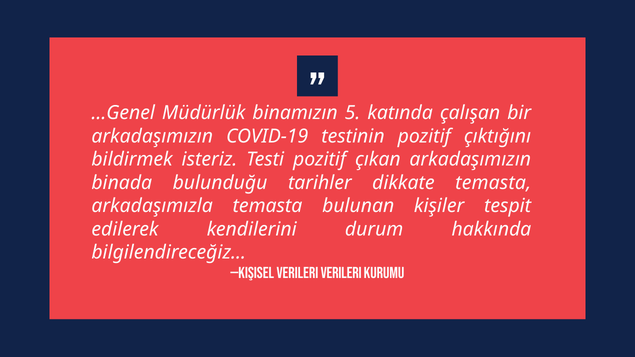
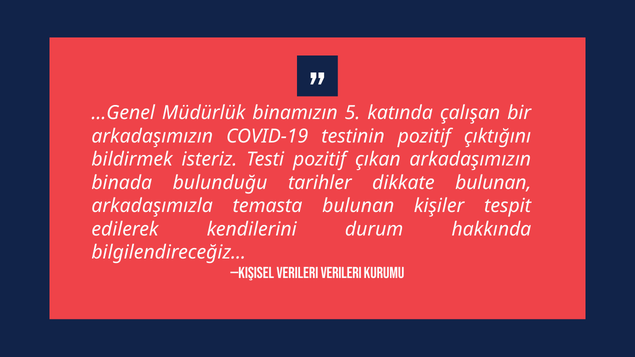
dikkate temasta: temasta -> bulunan
